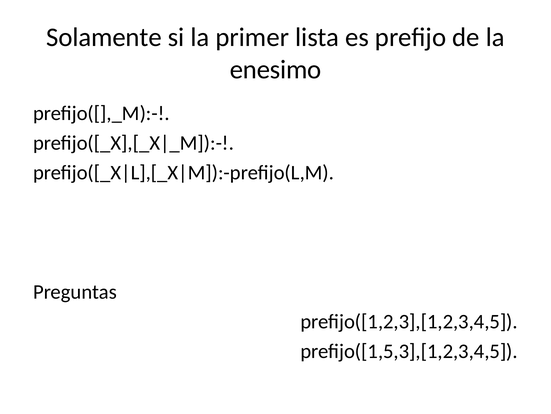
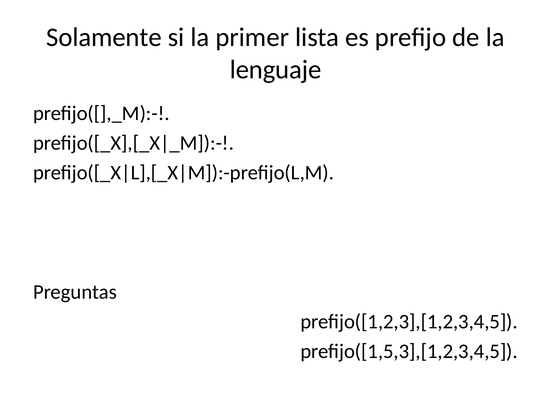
enesimo: enesimo -> lenguaje
